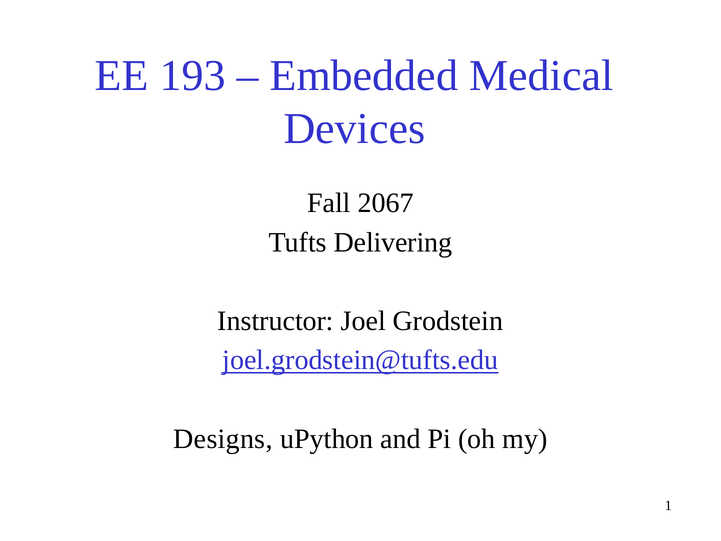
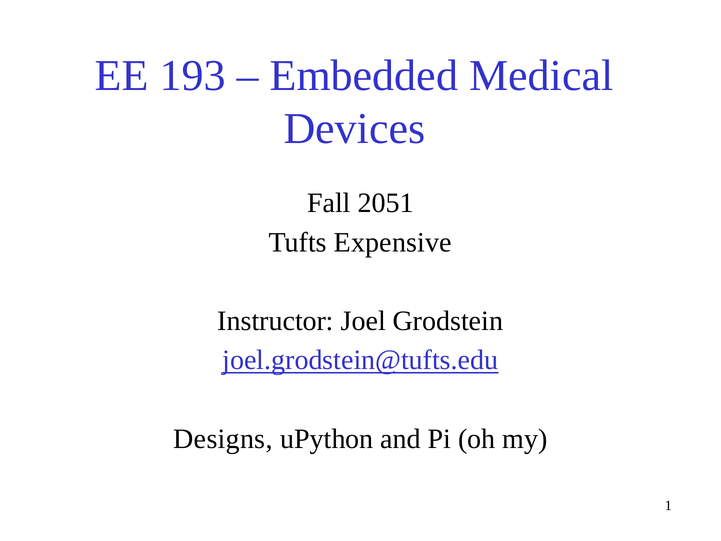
2067: 2067 -> 2051
Delivering: Delivering -> Expensive
